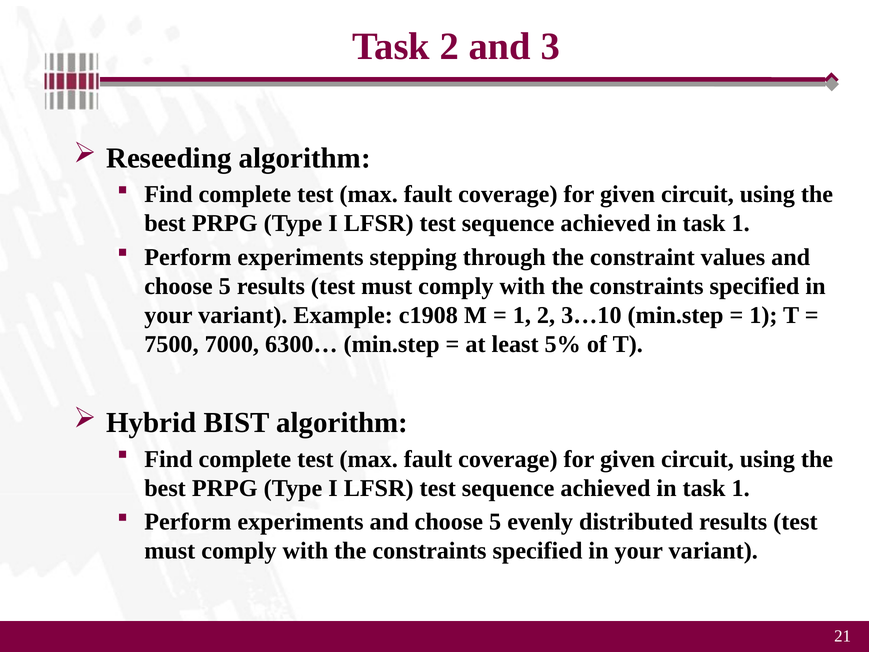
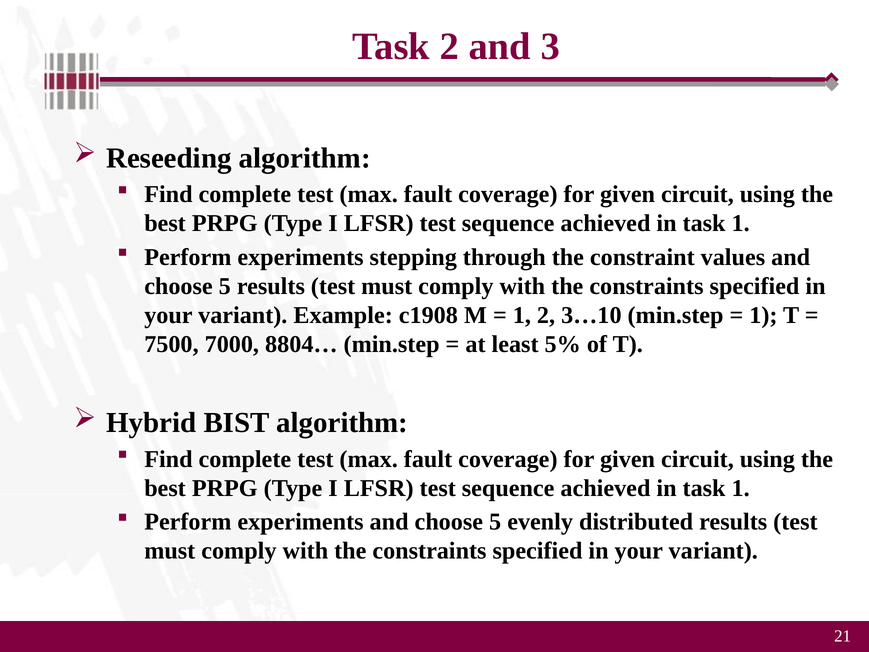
6300…: 6300… -> 8804…
